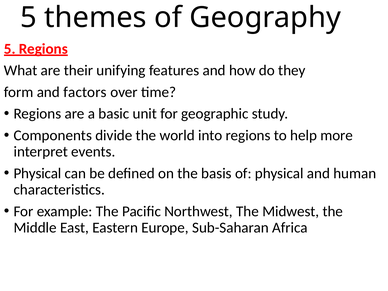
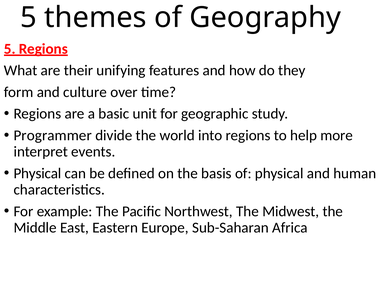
factors: factors -> culture
Components: Components -> Programmer
